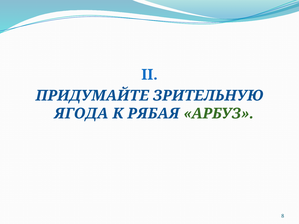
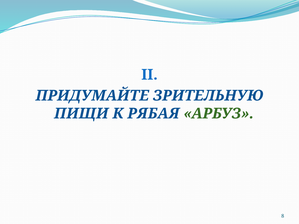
ЯГОДА: ЯГОДА -> ПИЩИ
